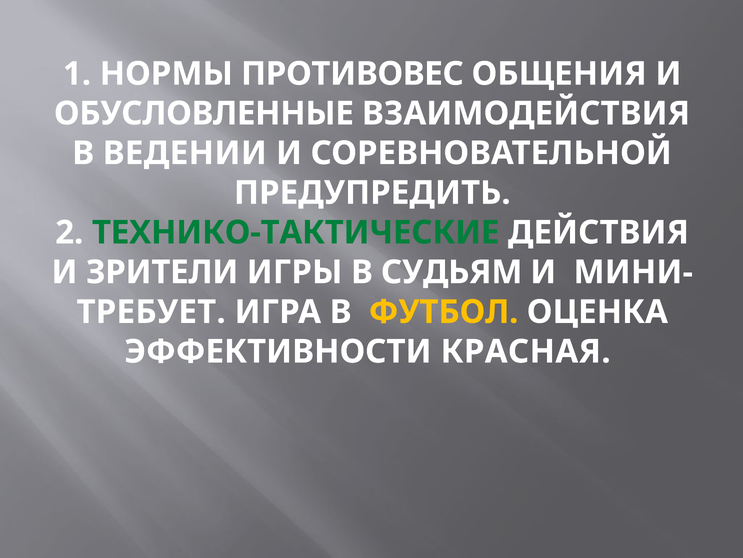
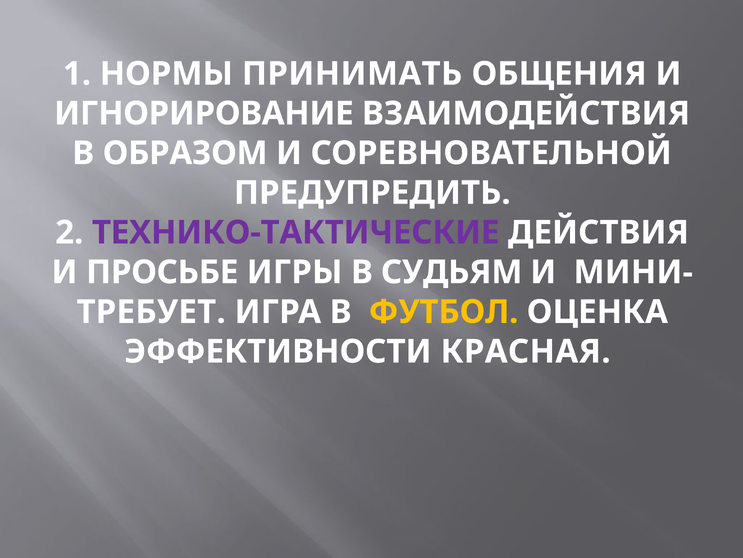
ПРОТИВОВЕС: ПРОТИВОВЕС -> ПРИНИМАТЬ
ОБУСЛОВЛЕННЫЕ: ОБУСЛОВЛЕННЫЕ -> ИГНОРИРОВАНИЕ
ВЕДЕНИИ: ВЕДЕНИИ -> ОБРАЗОМ
ТЕХНИКО-ТАКТИЧЕСКИЕ colour: green -> purple
ЗРИТЕЛИ: ЗРИТЕЛИ -> ПРОСЬБЕ
